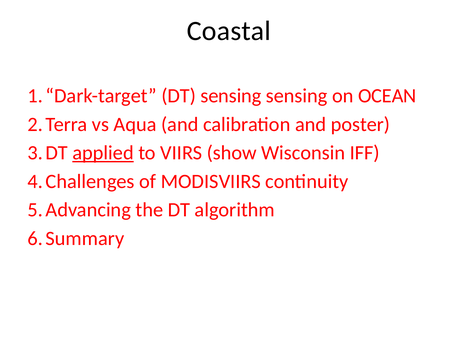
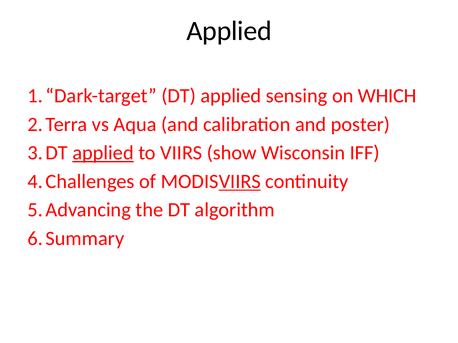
Coastal at (229, 31): Coastal -> Applied
DT sensing: sensing -> applied
OCEAN: OCEAN -> WHICH
VIIRS at (240, 182) underline: none -> present
